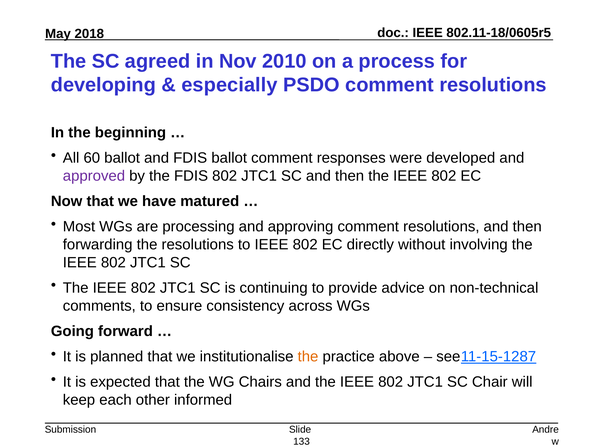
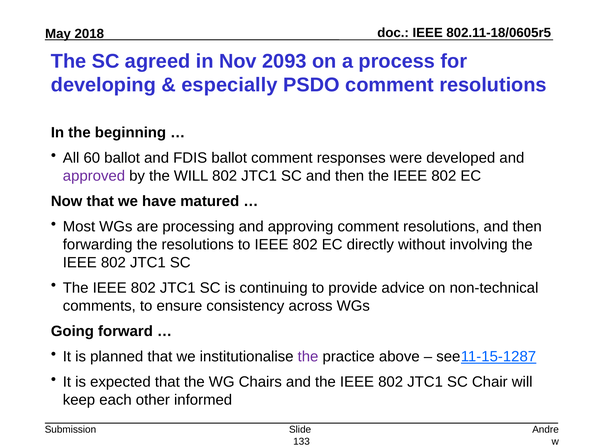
2010: 2010 -> 2093
the FDIS: FDIS -> WILL
the at (308, 357) colour: orange -> purple
